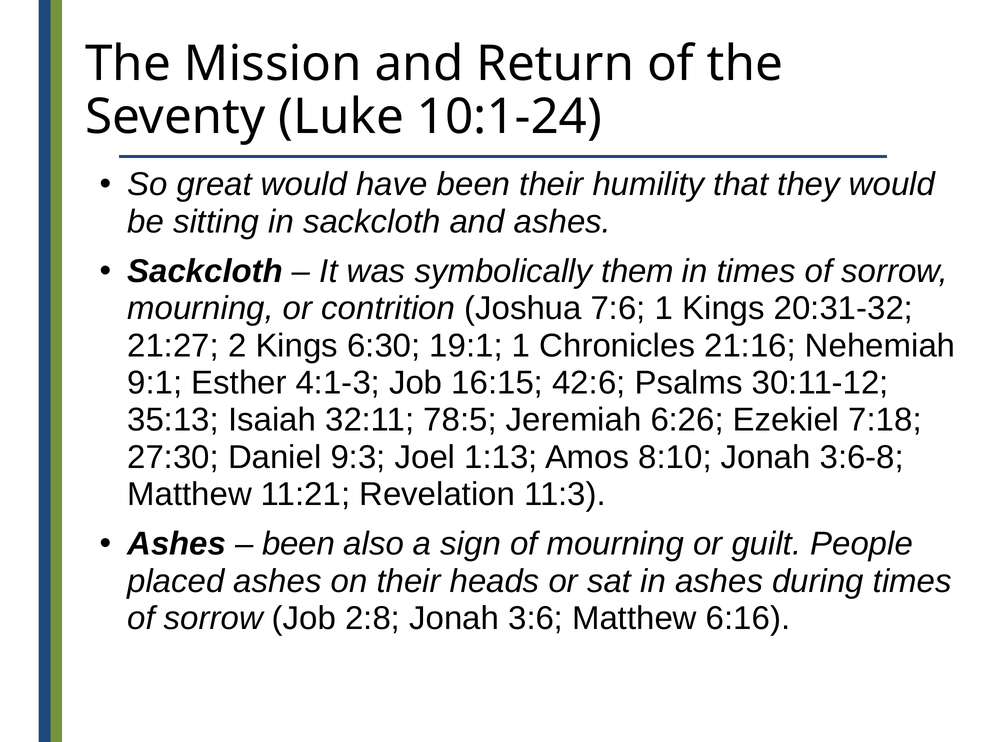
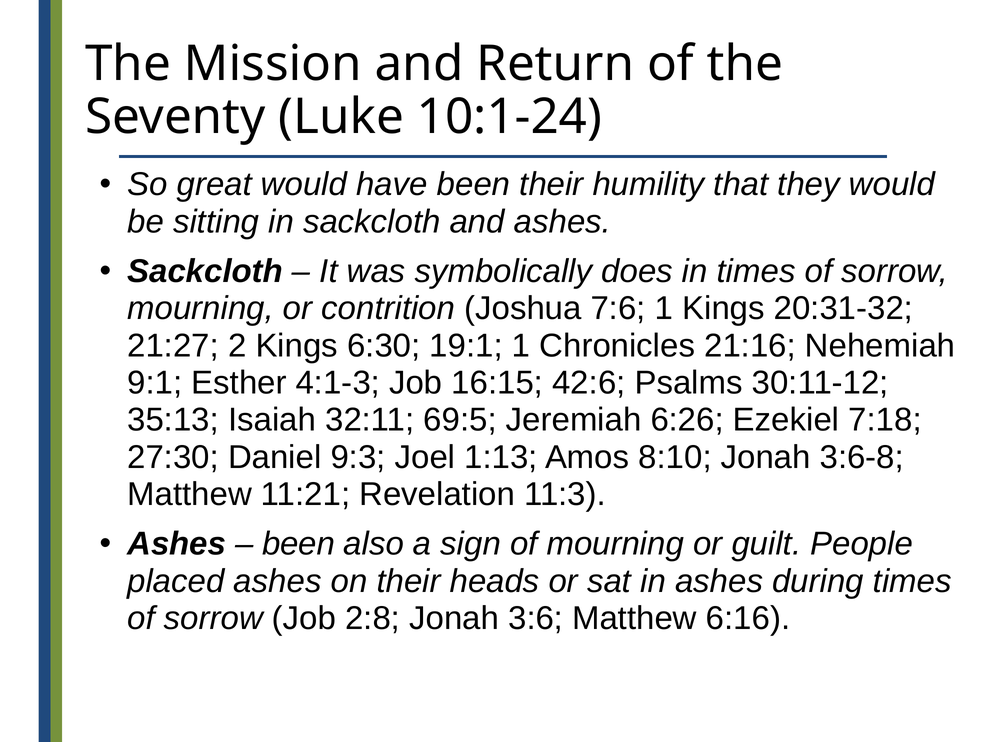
them: them -> does
78:5: 78:5 -> 69:5
